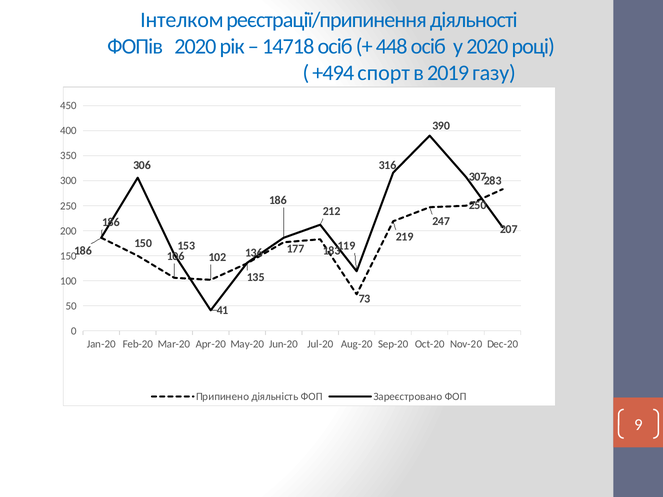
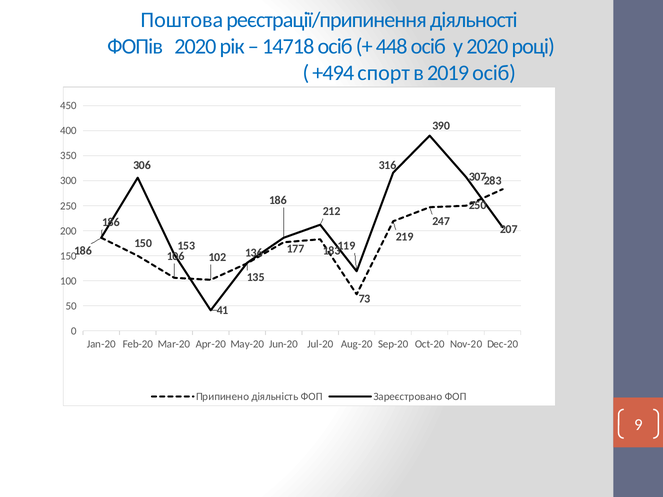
Інтелком: Інтелком -> Поштова
2019 газу: газу -> осіб
